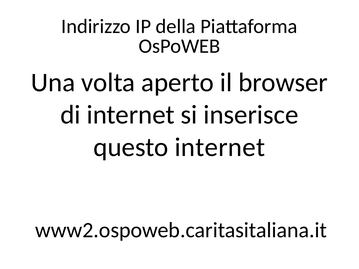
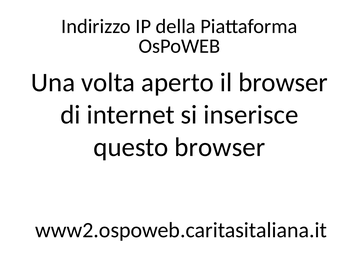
questo internet: internet -> browser
